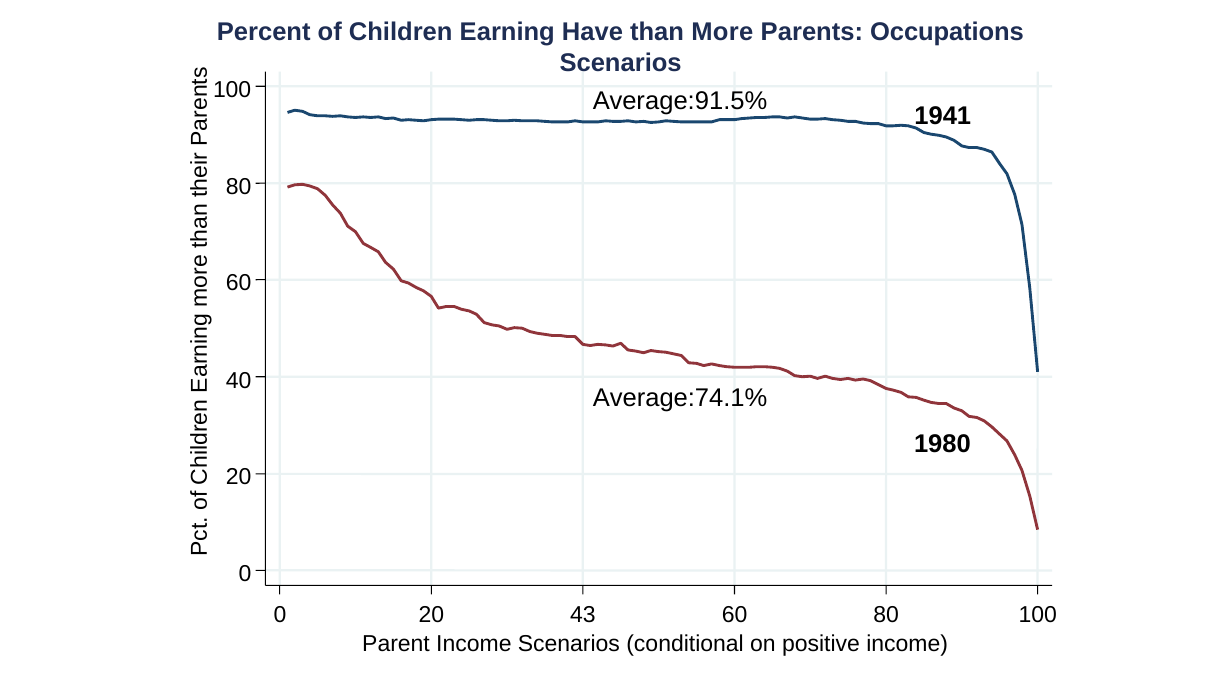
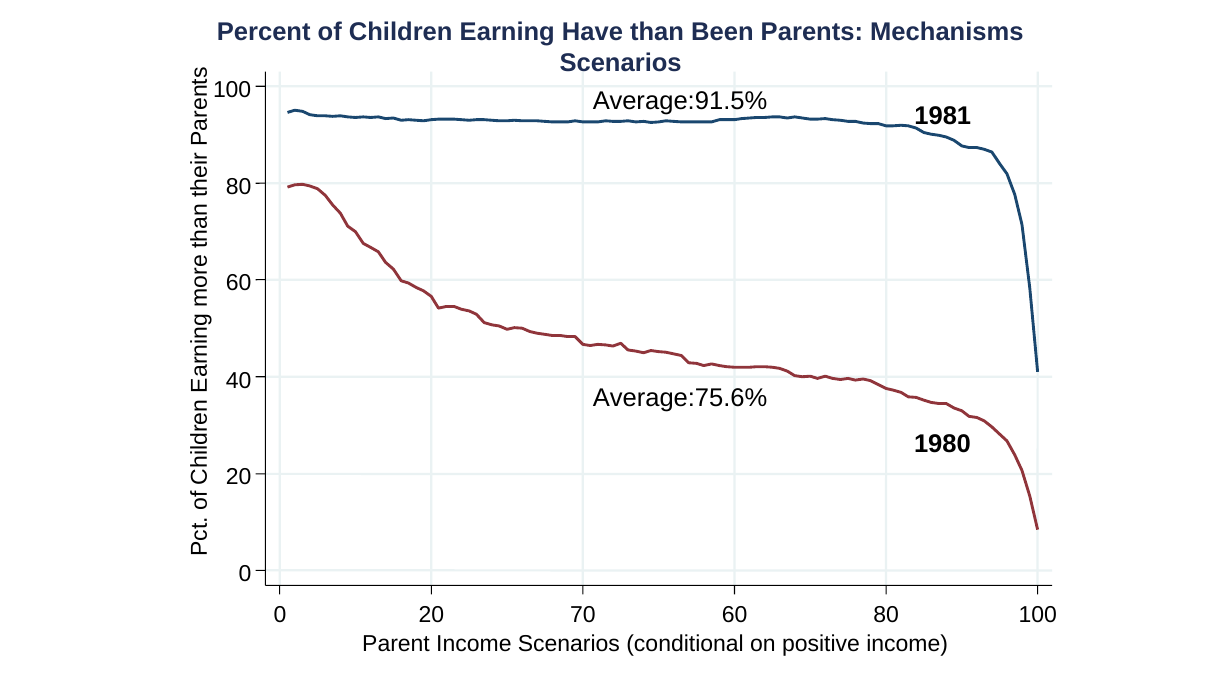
More: More -> Been
Occupations: Occupations -> Mechanisms
1941: 1941 -> 1981
Average:74.1%: Average:74.1% -> Average:75.6%
43: 43 -> 70
